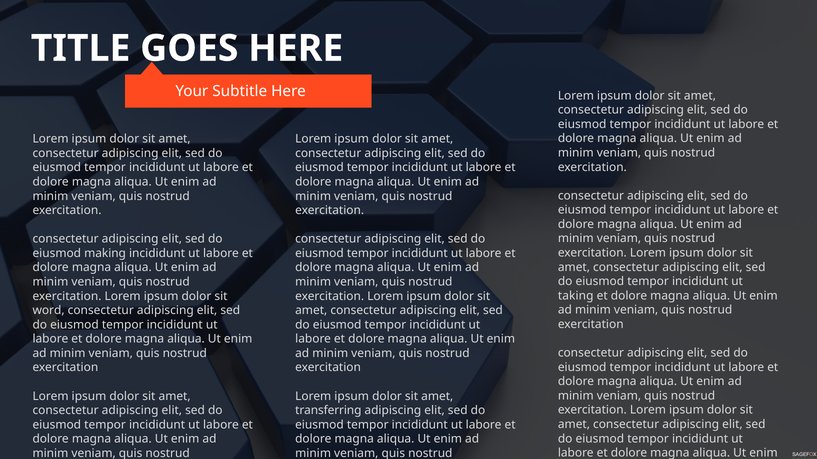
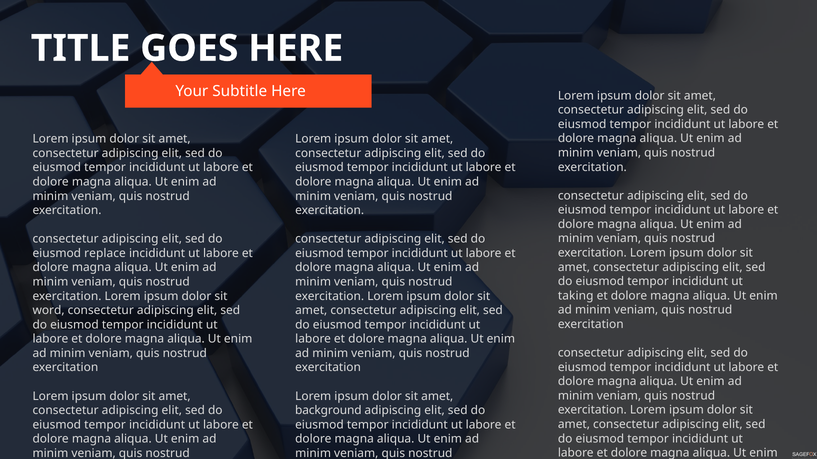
making: making -> replace
transferring: transferring -> background
